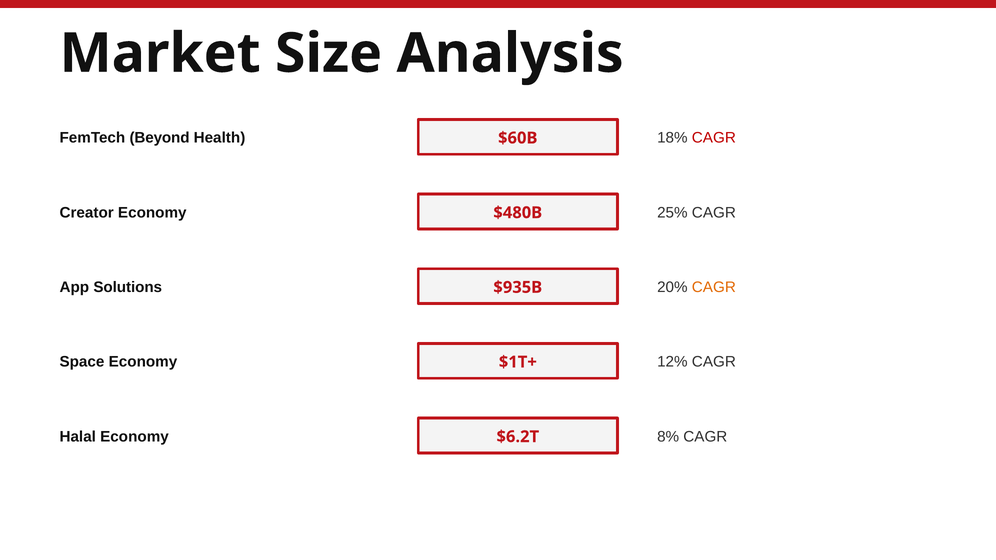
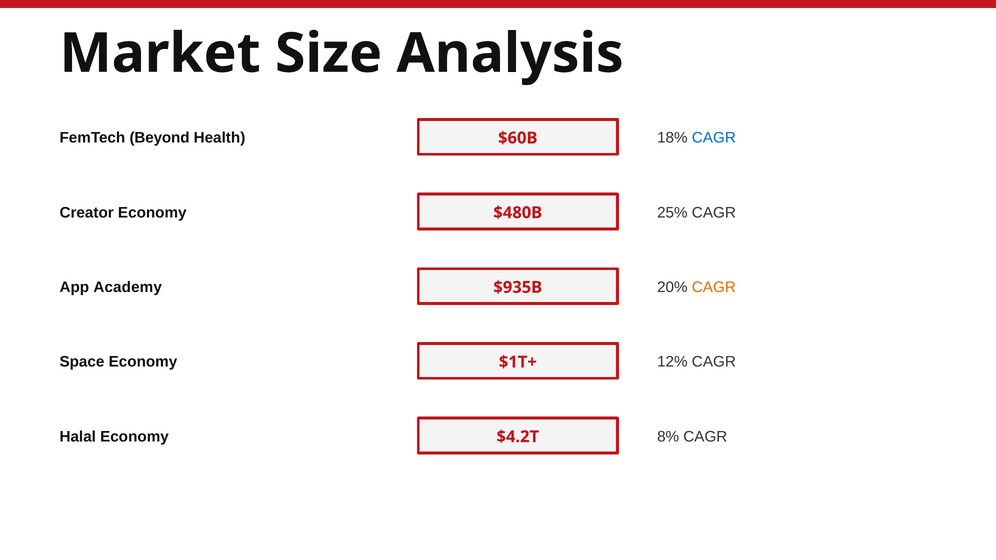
CAGR at (714, 138) colour: red -> blue
Solutions: Solutions -> Academy
$6.2T: $6.2T -> $4.2T
